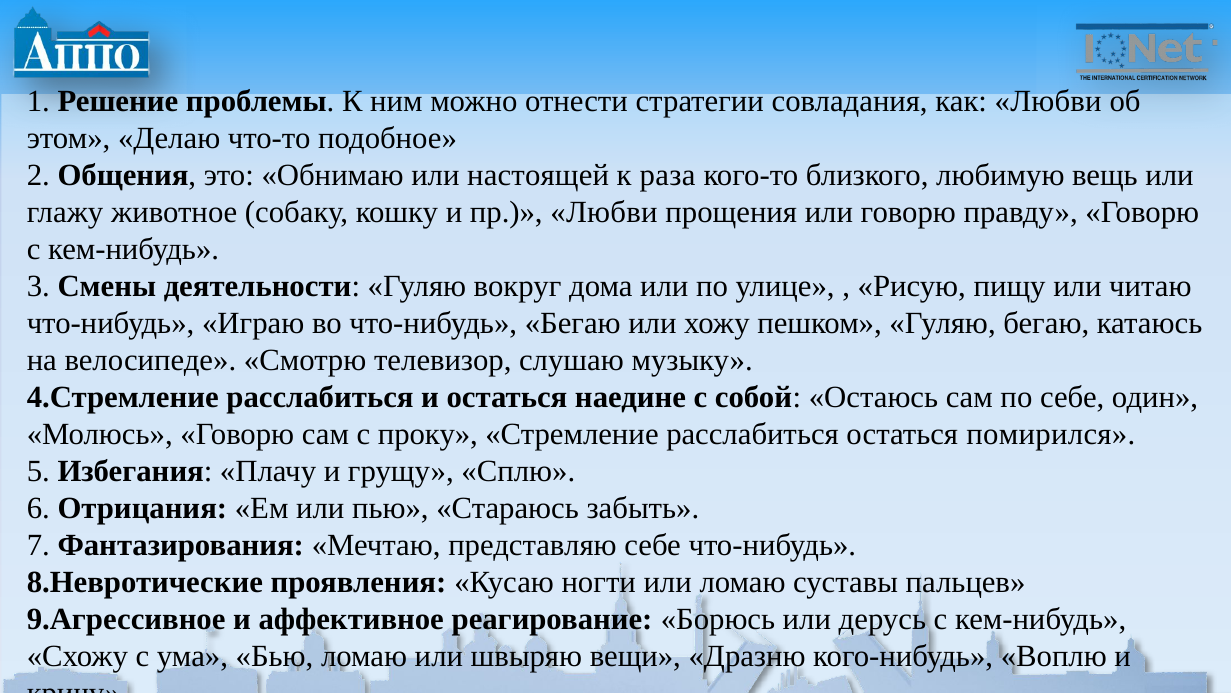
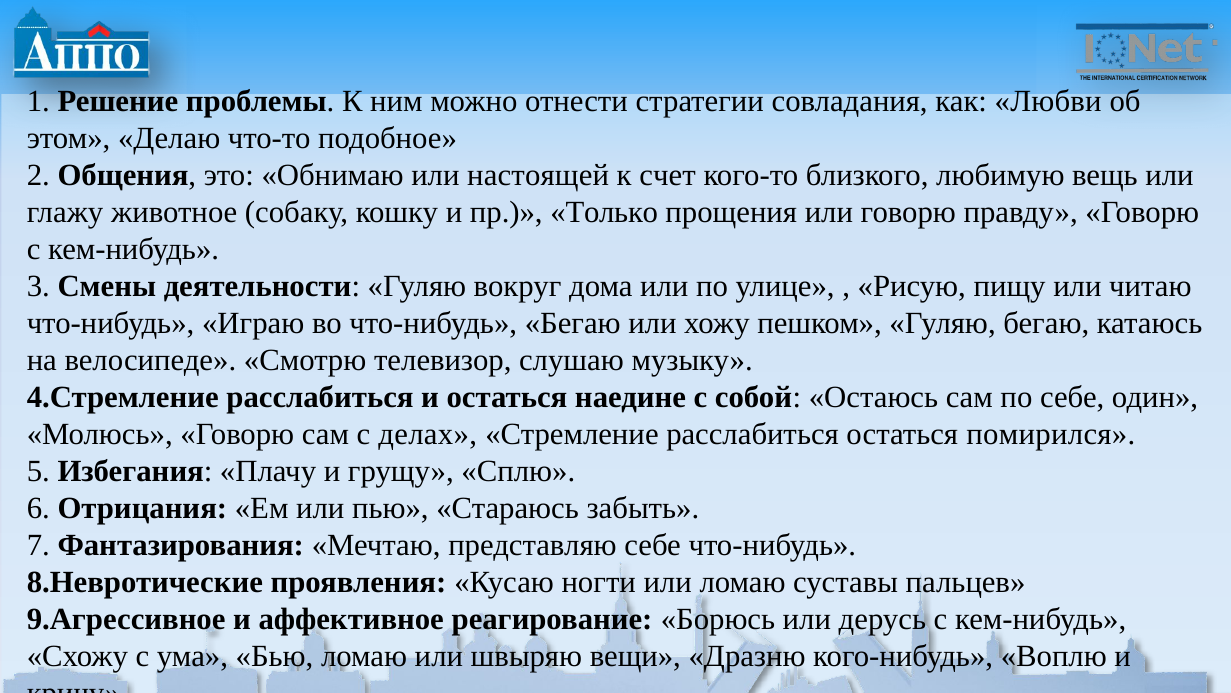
раза: раза -> счет
пр Любви: Любви -> Только
проку: проку -> делах
